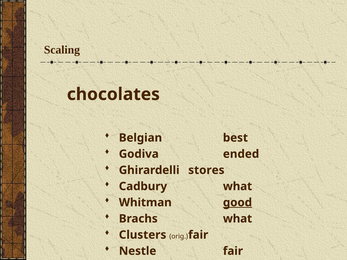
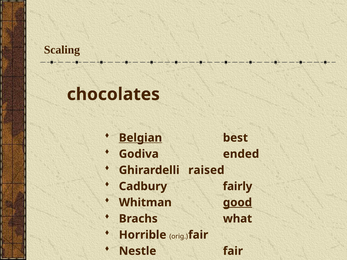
Belgian underline: none -> present
stores: stores -> raised
Cadbury what: what -> fairly
Clusters: Clusters -> Horrible
